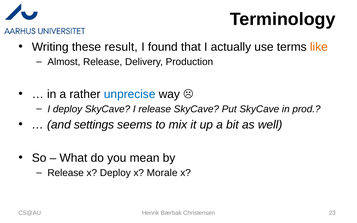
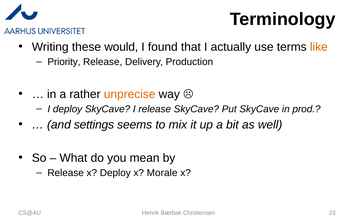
result: result -> would
Almost: Almost -> Priority
unprecise colour: blue -> orange
